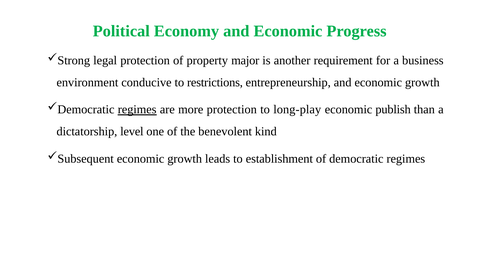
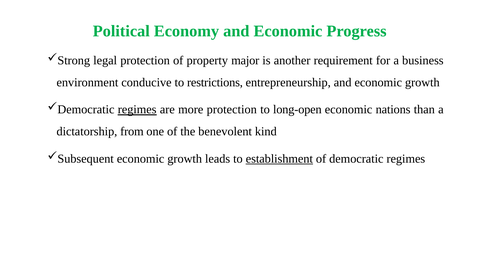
long-play: long-play -> long-open
publish: publish -> nations
level: level -> from
establishment underline: none -> present
